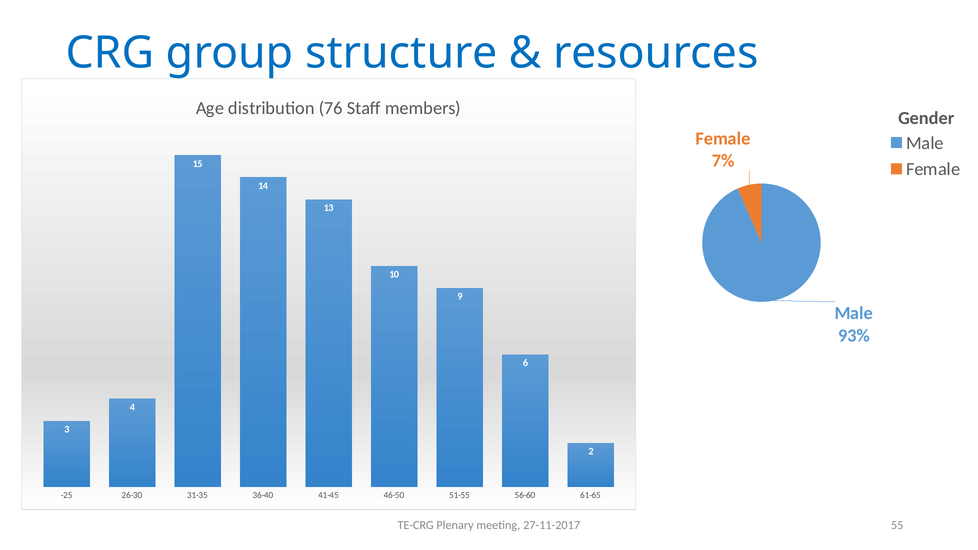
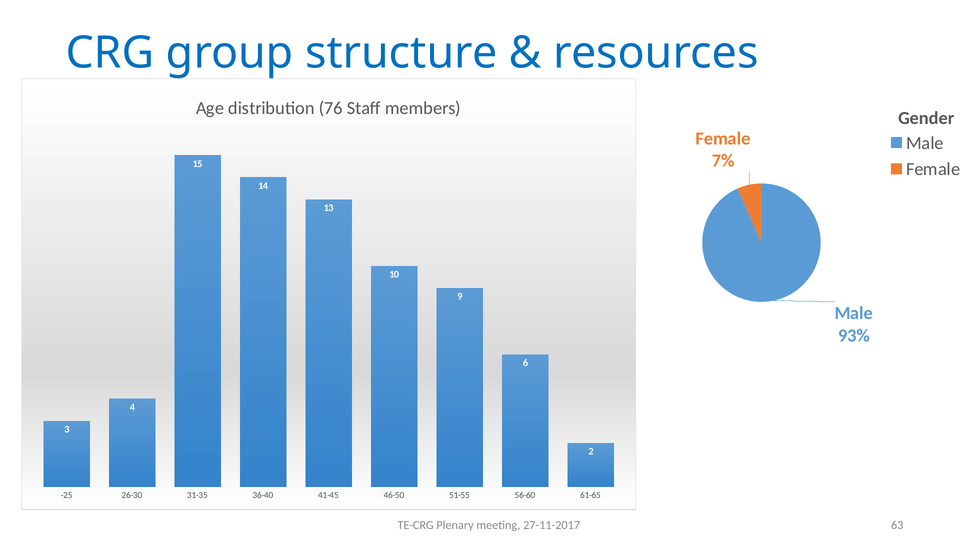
55: 55 -> 63
